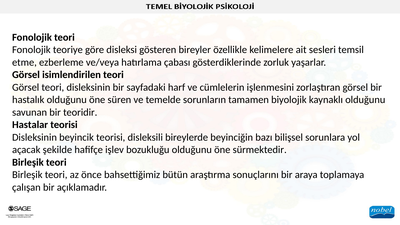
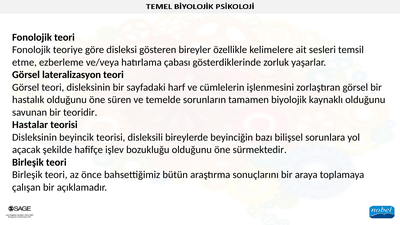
isimlendirilen: isimlendirilen -> lateralizasyon
